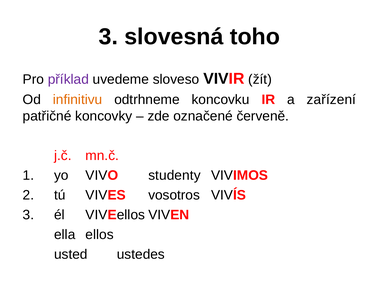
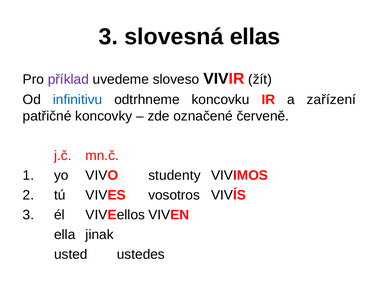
toho: toho -> ellas
infinitivu colour: orange -> blue
ellos: ellos -> jinak
